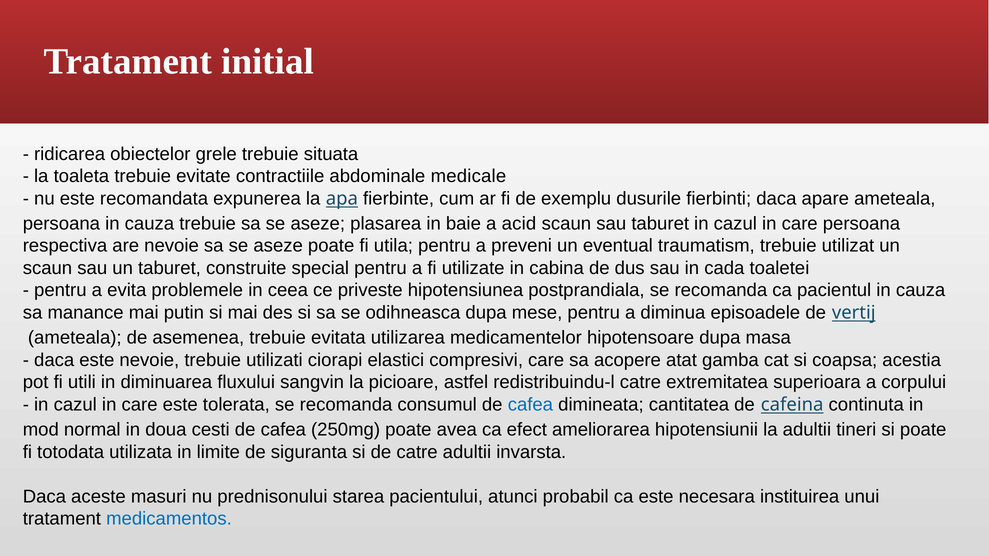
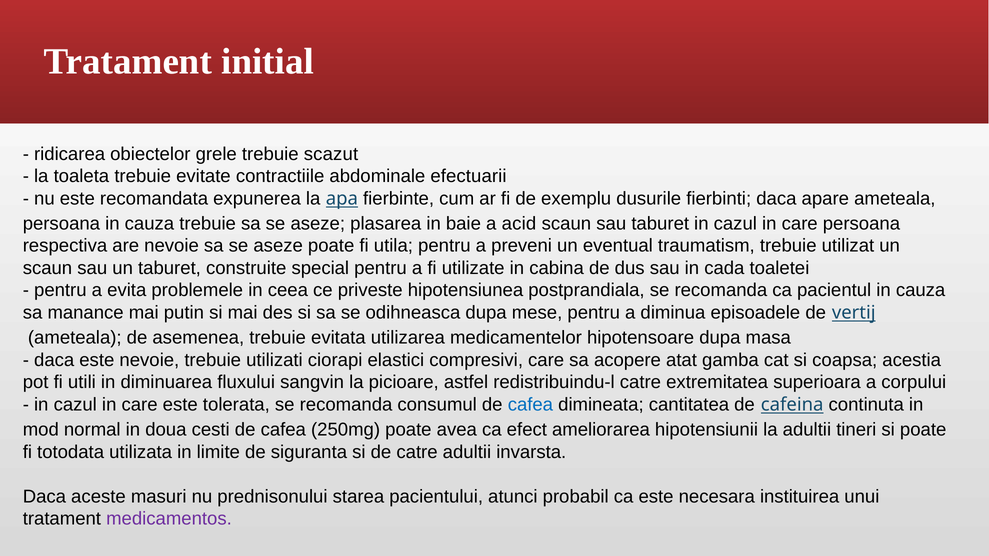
situata: situata -> scazut
medicale: medicale -> efectuarii
medicamentos colour: blue -> purple
